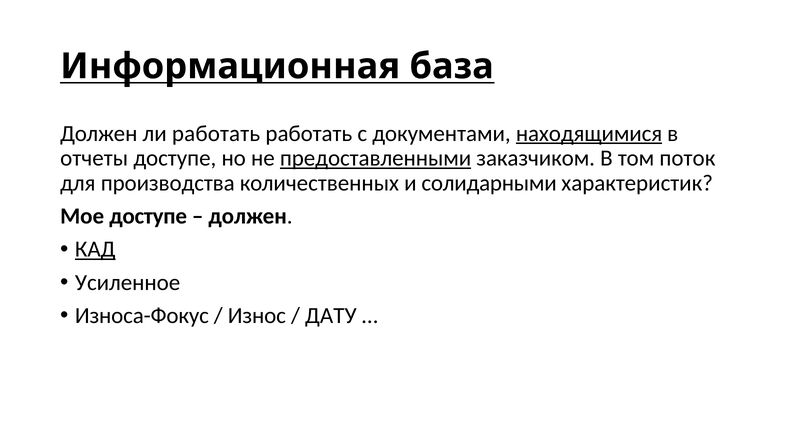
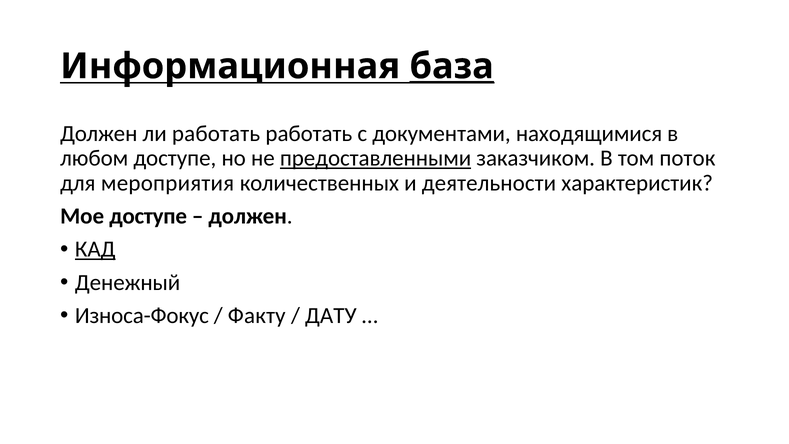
база underline: none -> present
находящимися underline: present -> none
отчеты: отчеты -> любом
производства: производства -> мероприятия
солидарными: солидарными -> деятельности
Усиленное: Усиленное -> Денежный
Износ: Износ -> Факту
